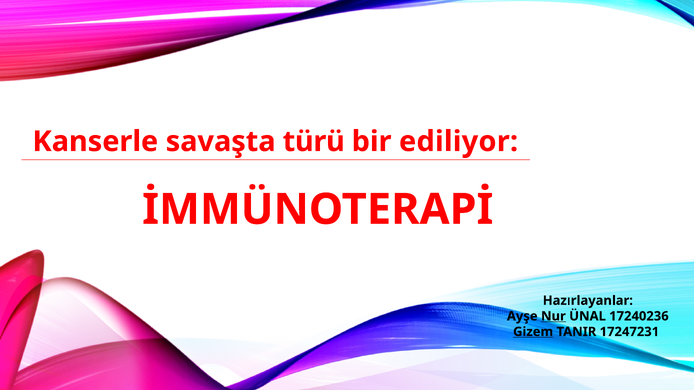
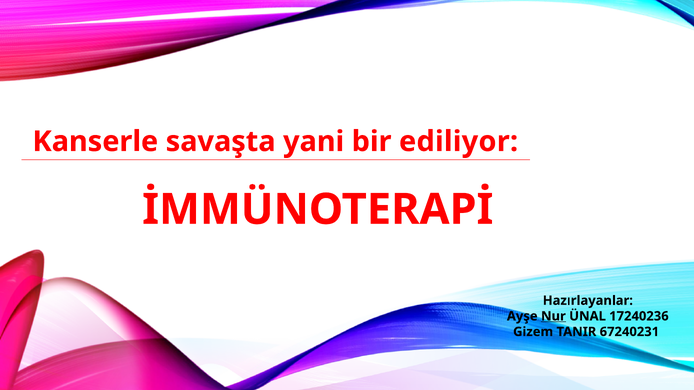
türü: türü -> yani
Gizem underline: present -> none
17247231: 17247231 -> 67240231
